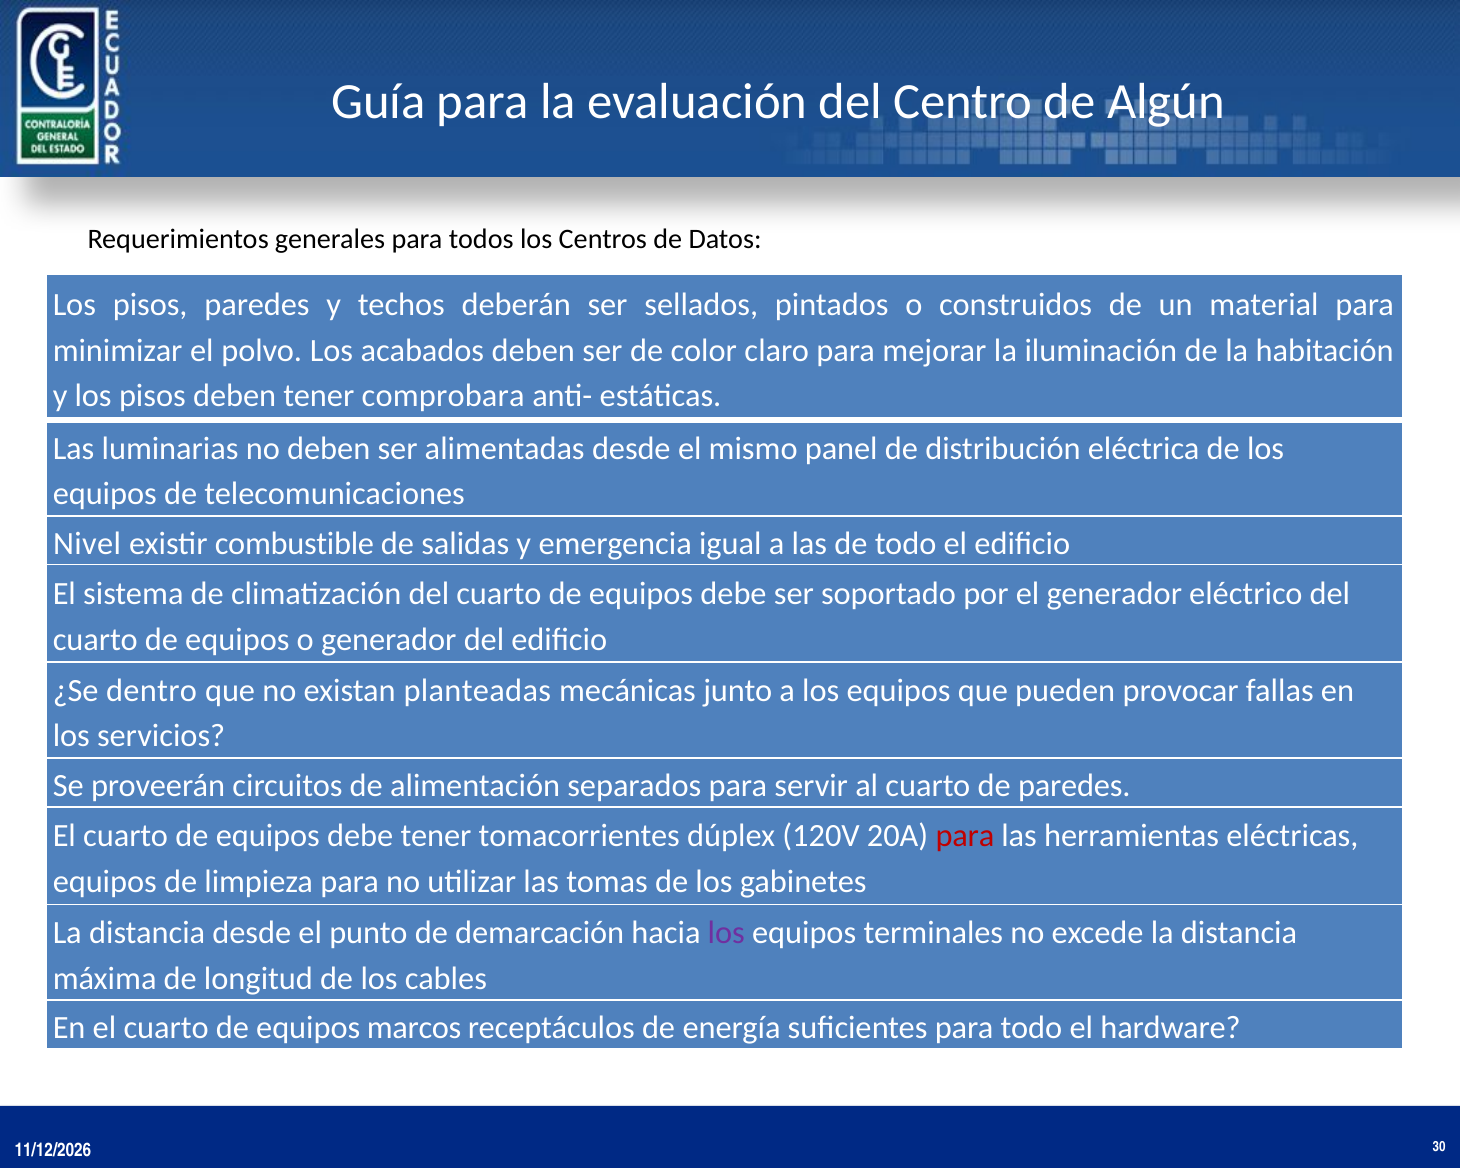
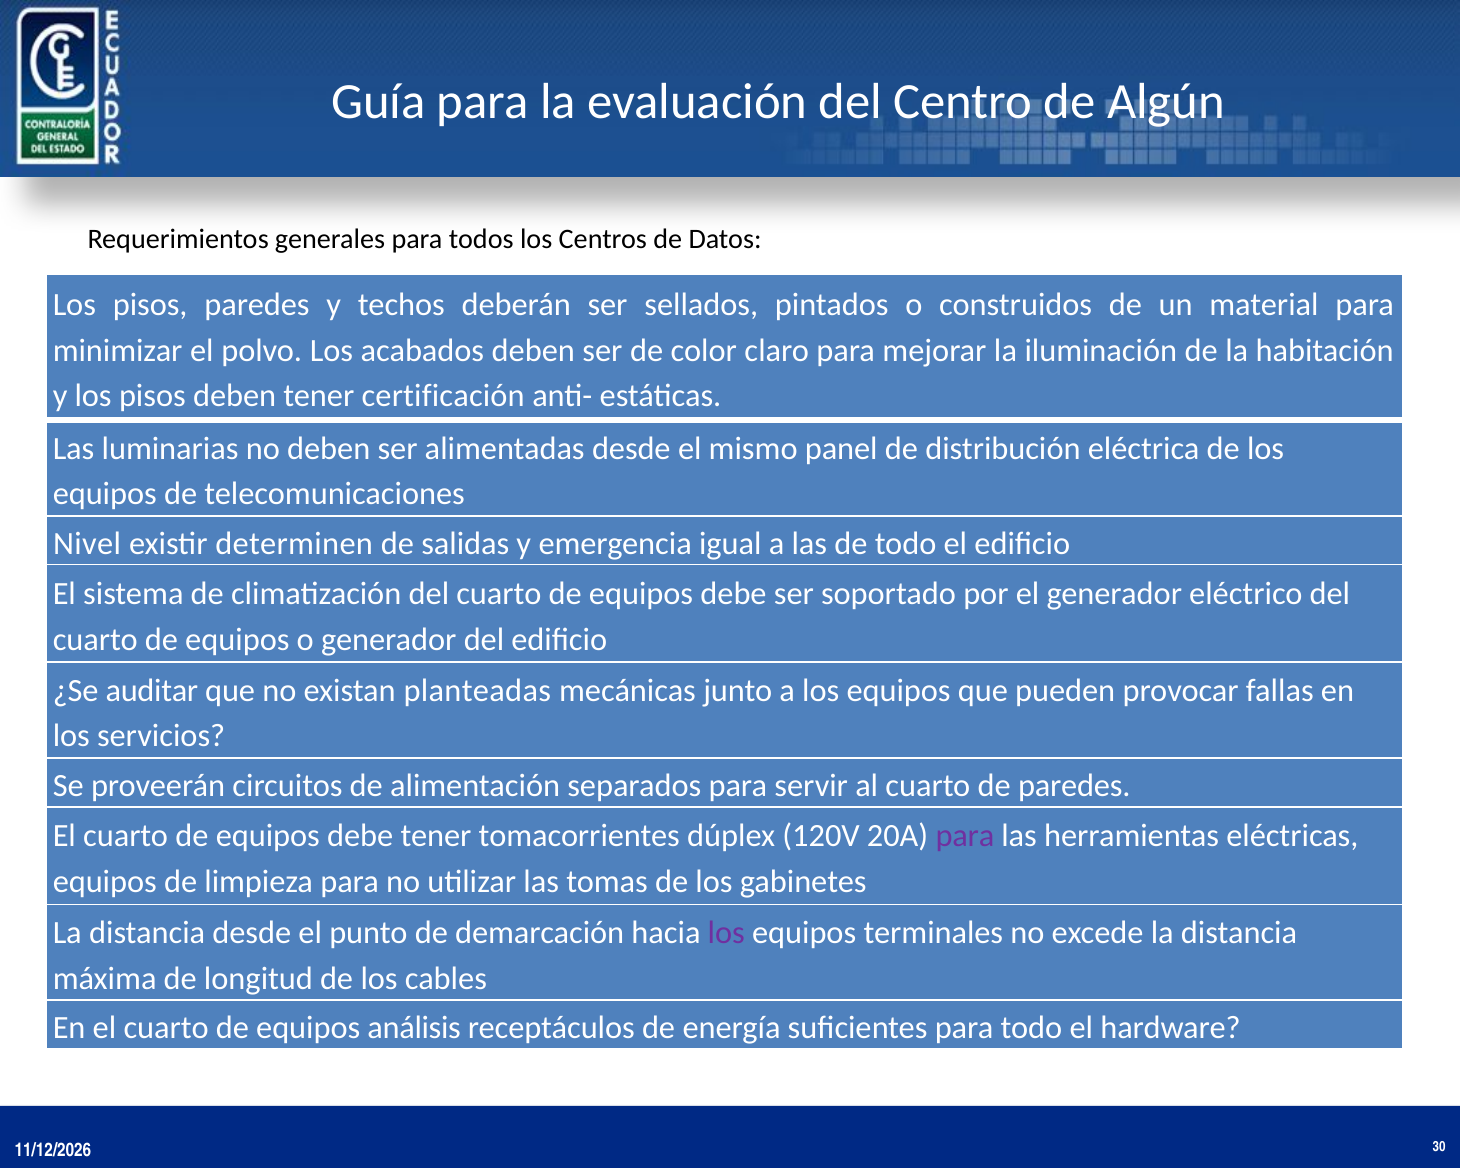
comprobara: comprobara -> certificación
combustible: combustible -> determinen
dentro: dentro -> auditar
para at (965, 836) colour: red -> purple
marcos: marcos -> análisis
